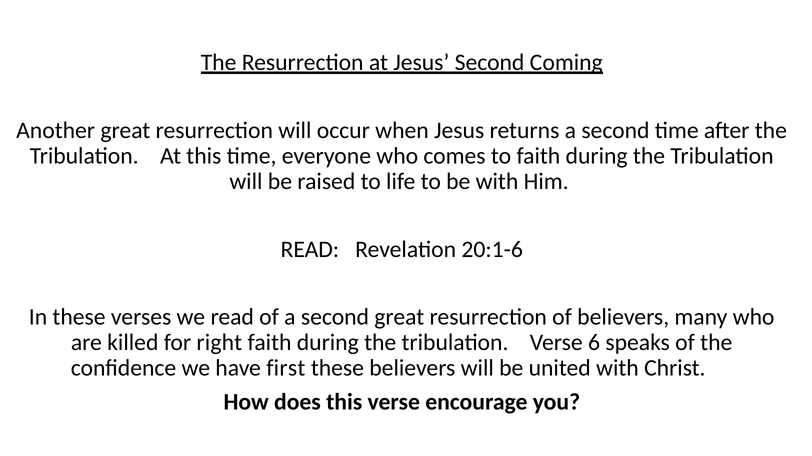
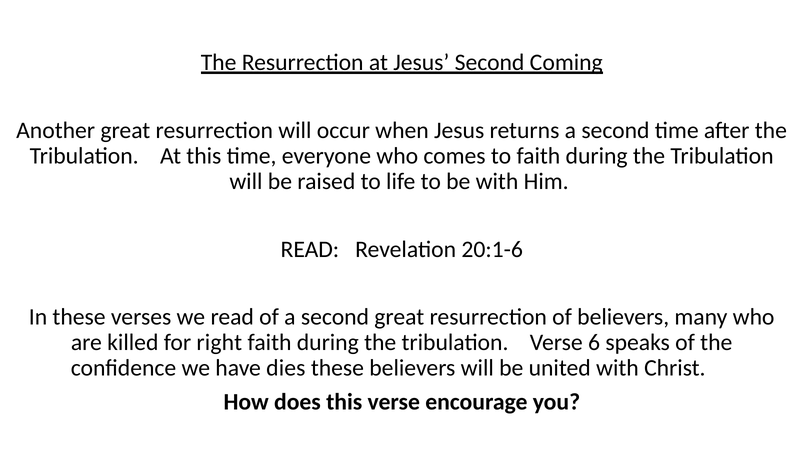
first: first -> dies
